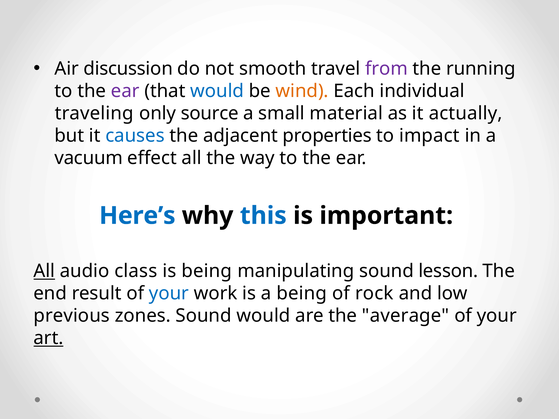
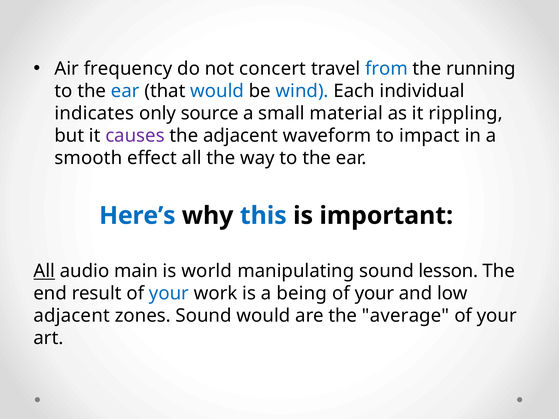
discussion: discussion -> frequency
smooth: smooth -> concert
from colour: purple -> blue
ear at (125, 91) colour: purple -> blue
wind colour: orange -> blue
traveling: traveling -> indicates
actually: actually -> rippling
causes colour: blue -> purple
properties: properties -> waveform
vacuum: vacuum -> smooth
class: class -> main
is being: being -> world
rock at (374, 294): rock -> your
previous at (72, 316): previous -> adjacent
art underline: present -> none
